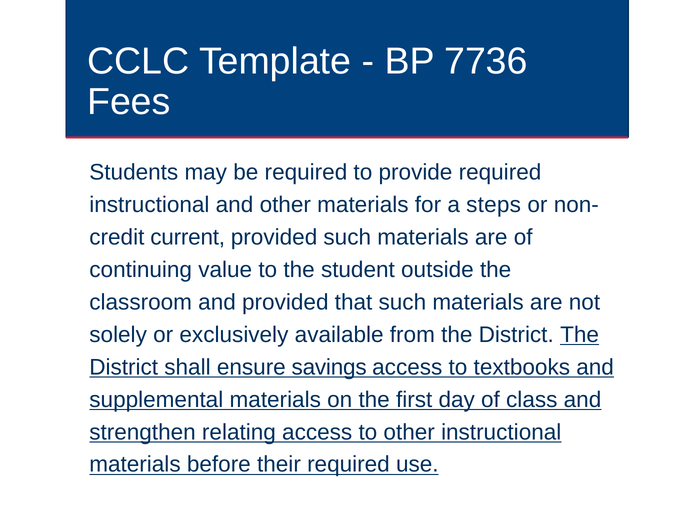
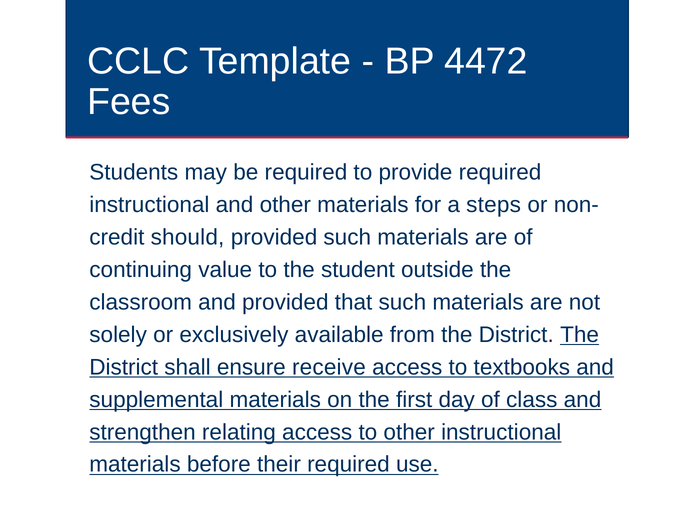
7736: 7736 -> 4472
current: current -> should
savings: savings -> receive
